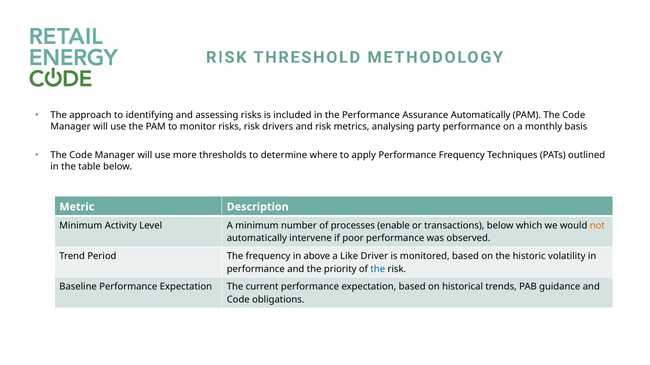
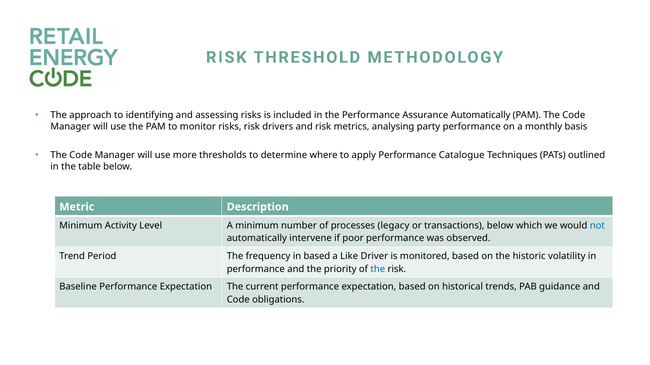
Performance Frequency: Frequency -> Catalogue
enable: enable -> legacy
not colour: orange -> blue
in above: above -> based
